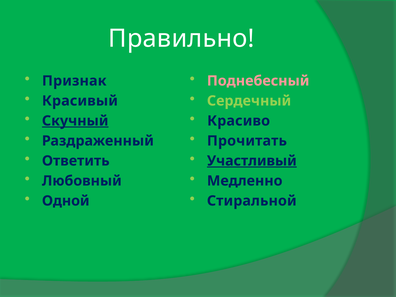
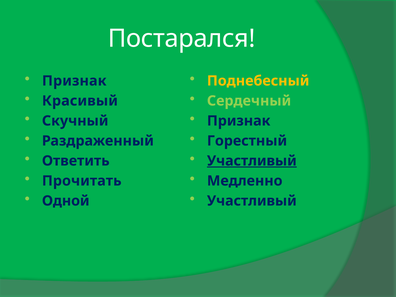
Правильно: Правильно -> Постарался
Поднебесный colour: pink -> yellow
Скучный underline: present -> none
Красиво at (239, 121): Красиво -> Признак
Прочитать: Прочитать -> Горестный
Любовный: Любовный -> Прочитать
Стиральной at (252, 201): Стиральной -> Участливый
